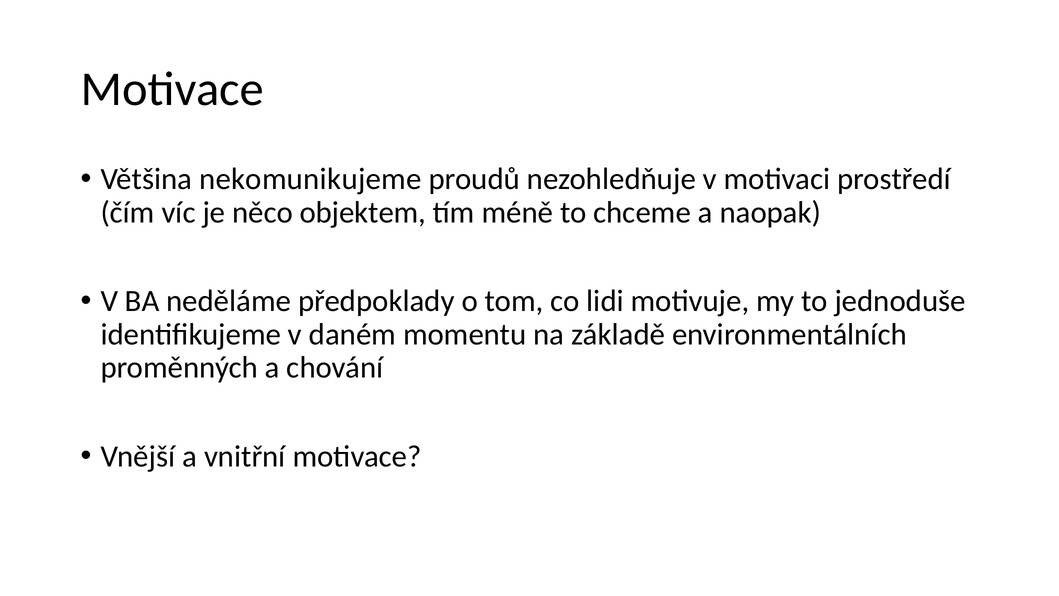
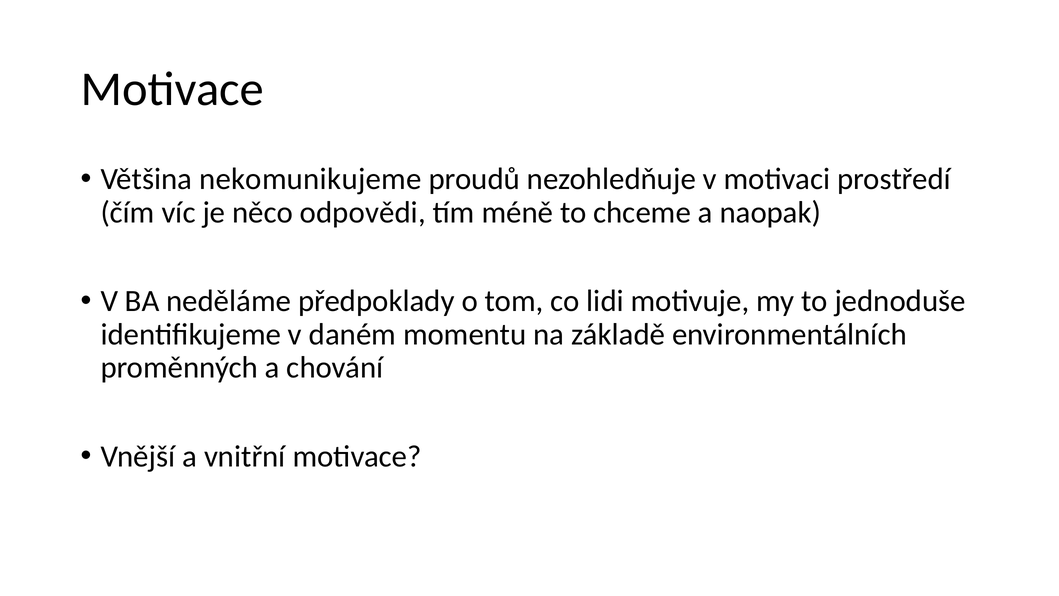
objektem: objektem -> odpovědi
